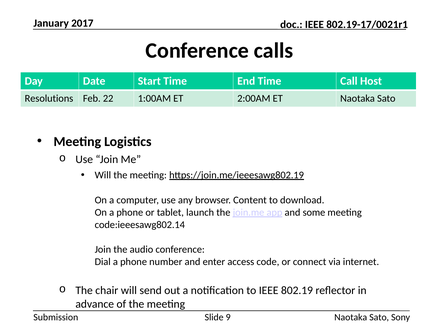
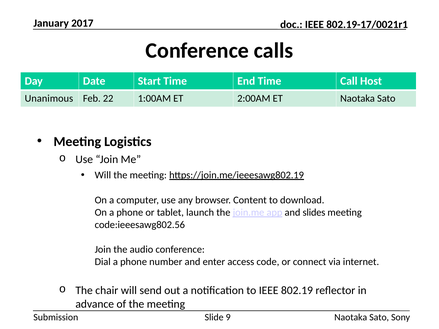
Resolutions: Resolutions -> Unanimous
some: some -> slides
code:ieeesawg802.14: code:ieeesawg802.14 -> code:ieeesawg802.56
